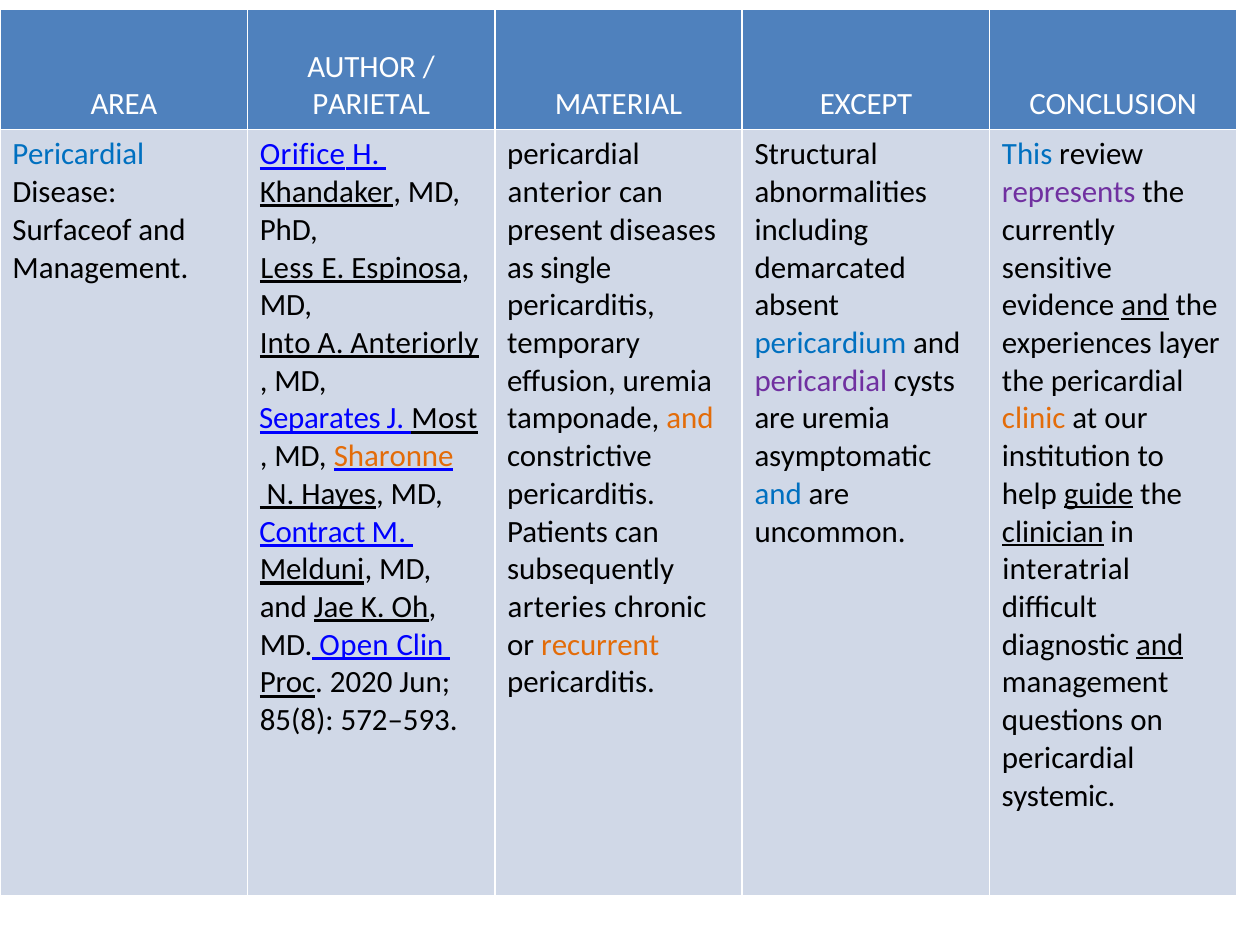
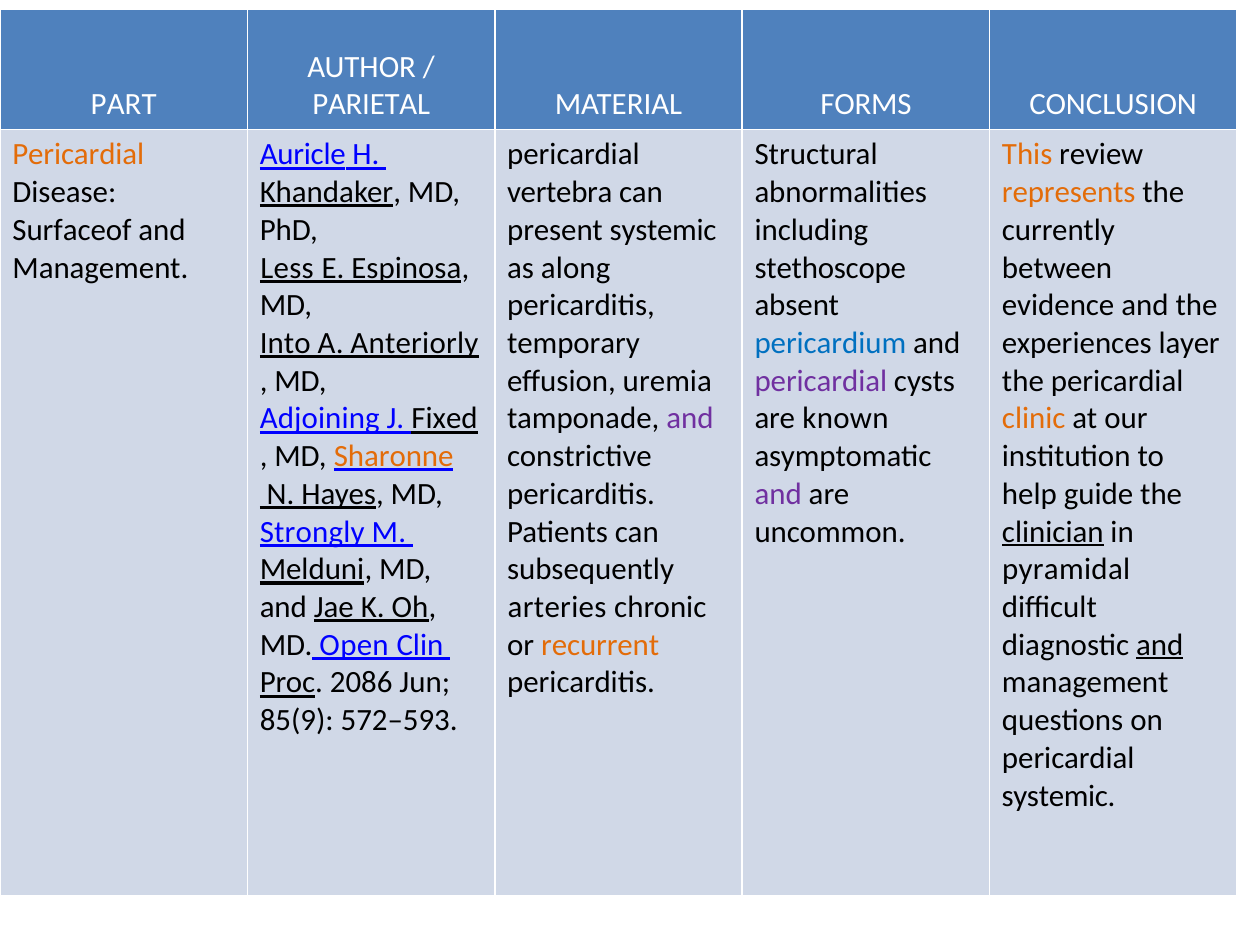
AREA: AREA -> PART
EXCEPT: EXCEPT -> FORMS
Pericardial at (78, 155) colour: blue -> orange
Orifice: Orifice -> Auricle
This colour: blue -> orange
anterior: anterior -> vertebra
represents colour: purple -> orange
present diseases: diseases -> systemic
single: single -> along
demarcated: demarcated -> stethoscope
sensitive: sensitive -> between
and at (1145, 306) underline: present -> none
Separates: Separates -> Adjoining
Most: Most -> Fixed
and at (690, 419) colour: orange -> purple
are uremia: uremia -> known
and at (778, 495) colour: blue -> purple
guide underline: present -> none
Contract: Contract -> Strongly
interatrial: interatrial -> pyramidal
2020: 2020 -> 2086
85(8: 85(8 -> 85(9
